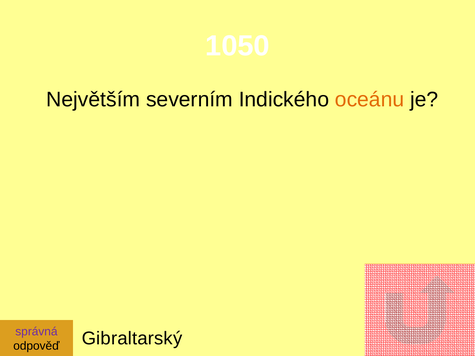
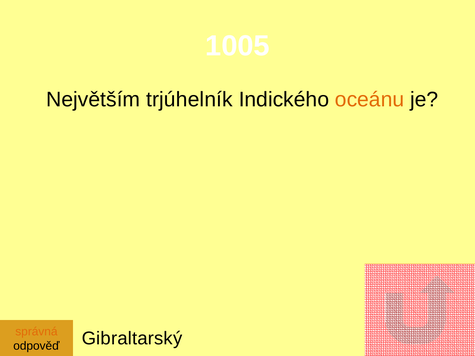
1050: 1050 -> 1005
severním: severním -> trjúhelník
správná colour: purple -> orange
